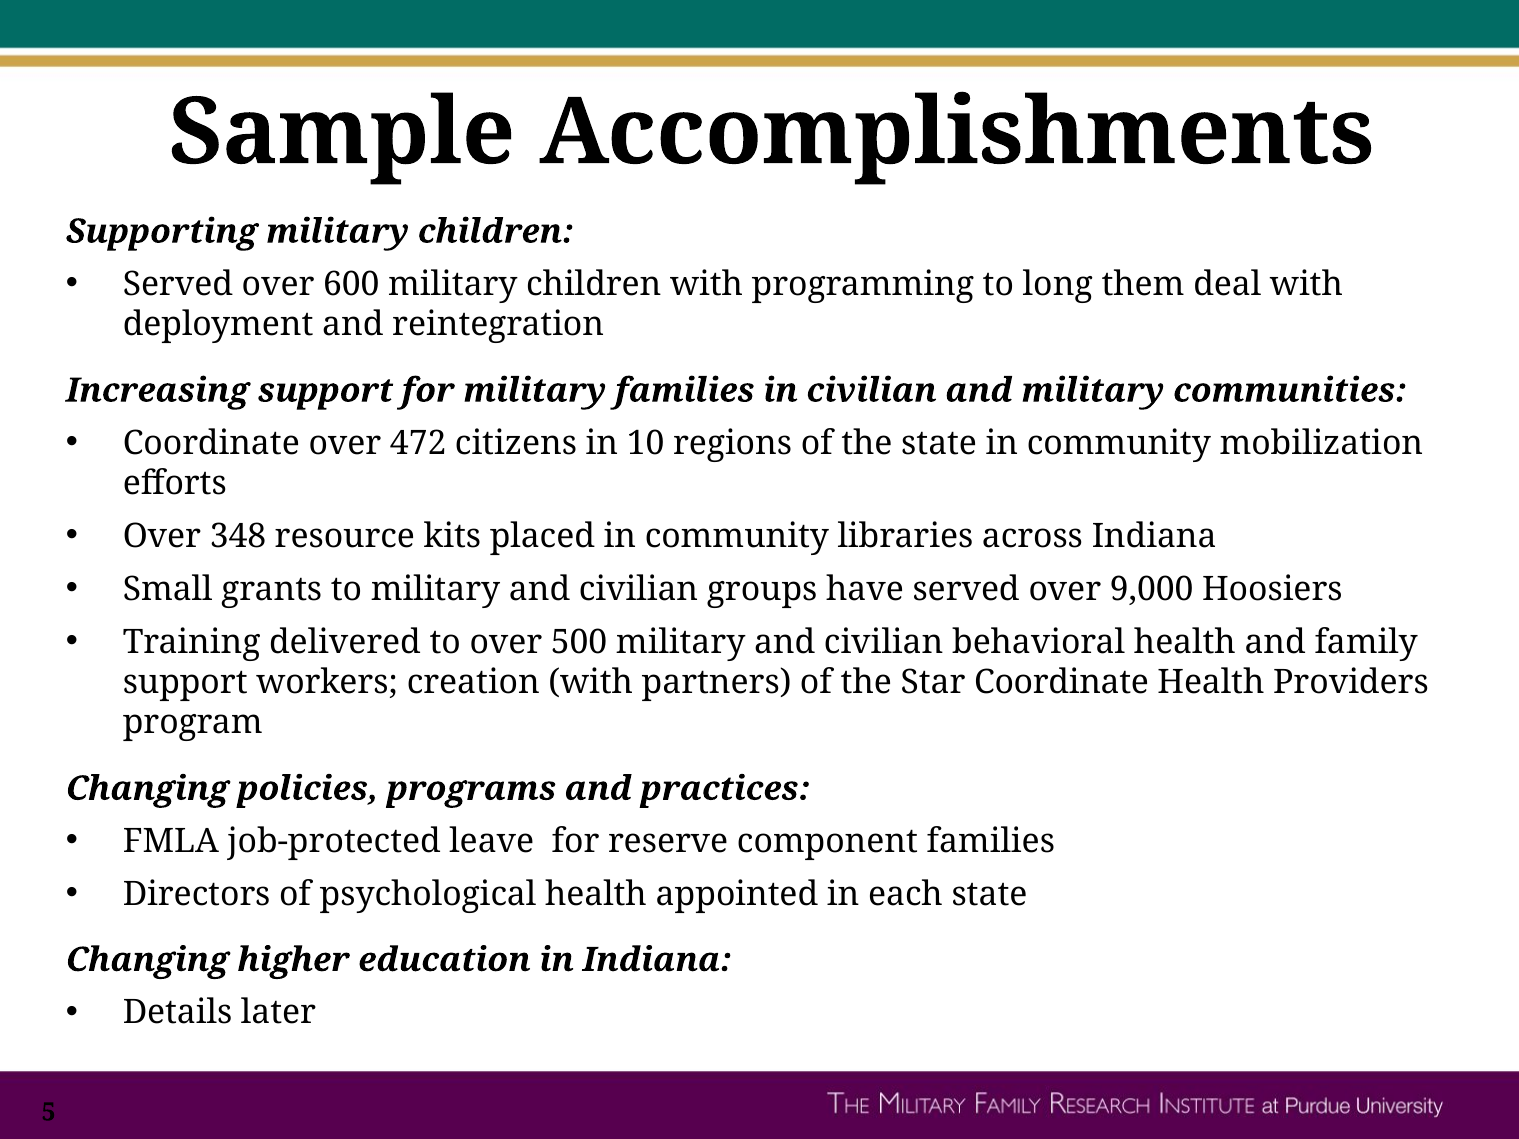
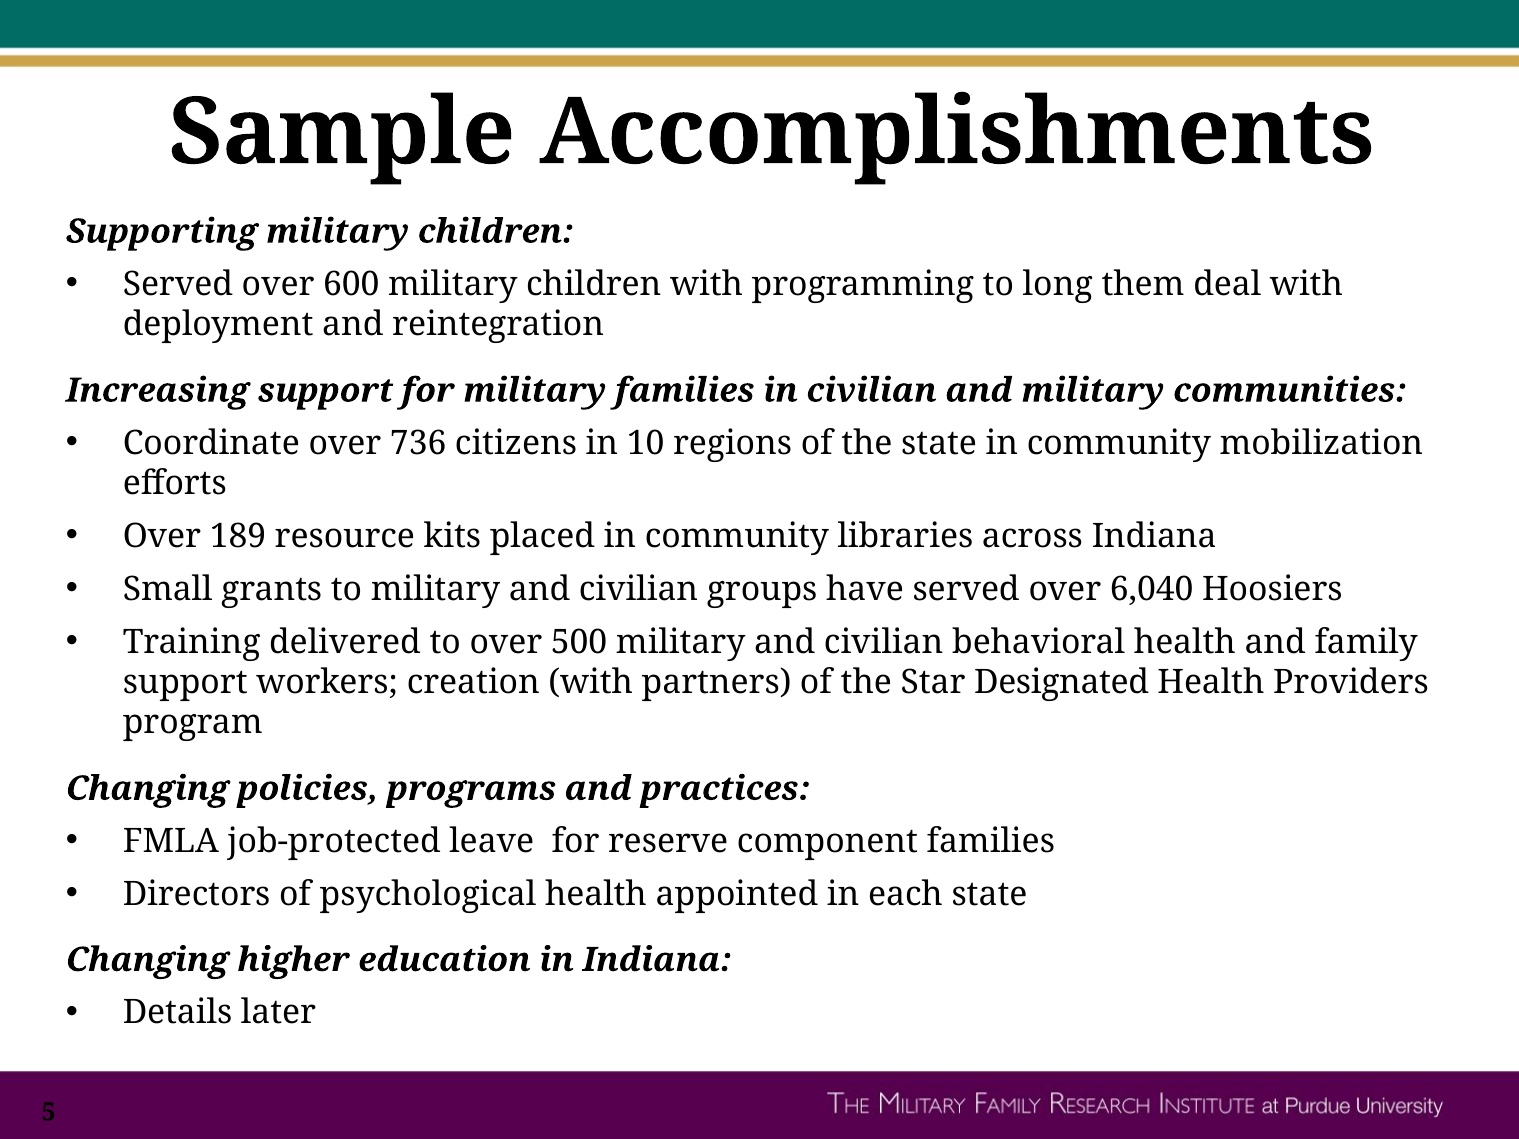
472: 472 -> 736
348: 348 -> 189
9,000: 9,000 -> 6,040
Star Coordinate: Coordinate -> Designated
